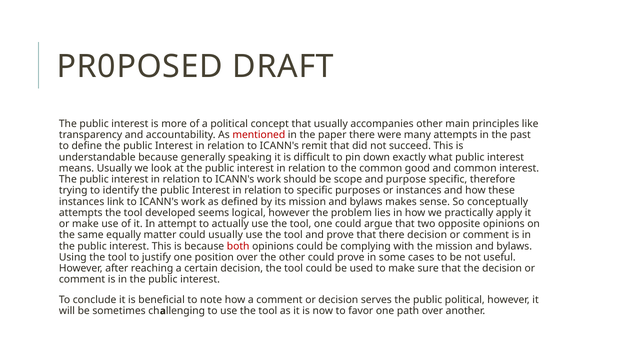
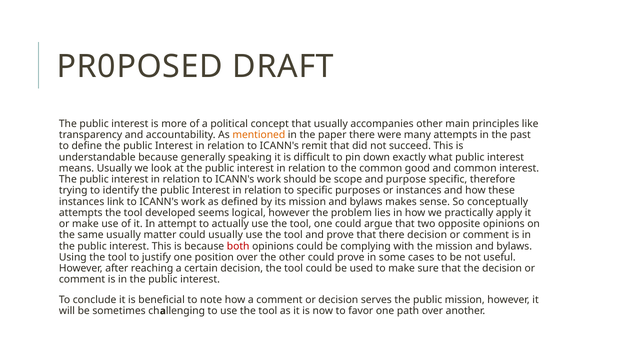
mentioned colour: red -> orange
same equally: equally -> usually
public political: political -> mission
